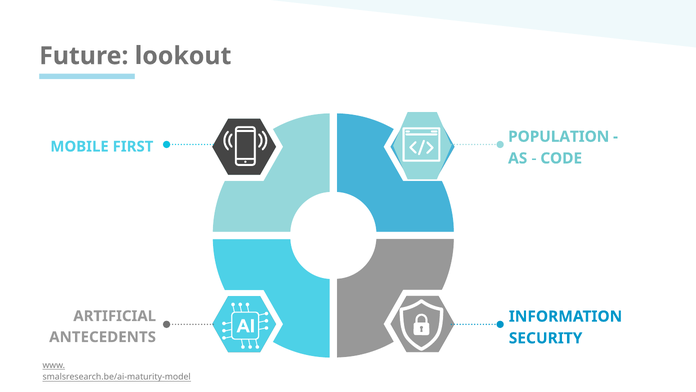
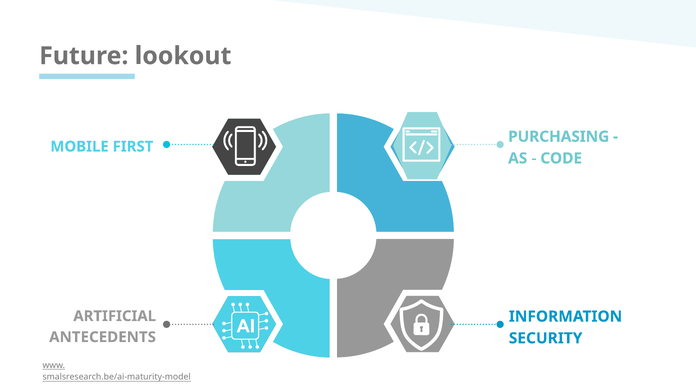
POPULATION: POPULATION -> PURCHASING
